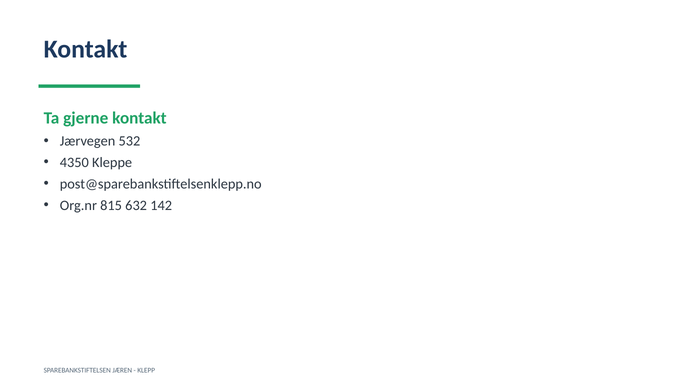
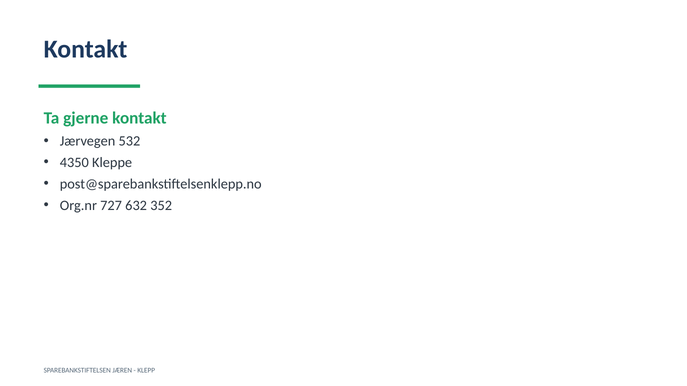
815: 815 -> 727
142: 142 -> 352
